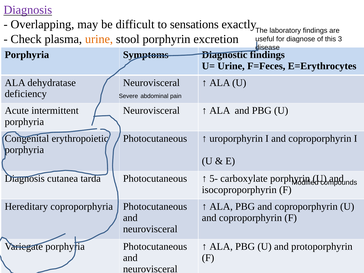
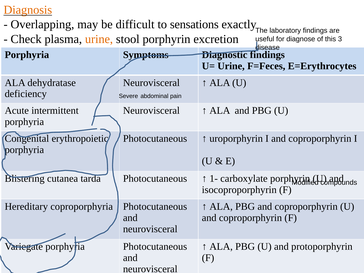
Diagnosis at (28, 10) colour: purple -> orange
Diagnosis at (25, 179): Diagnosis -> Blistering
5-: 5- -> 1-
